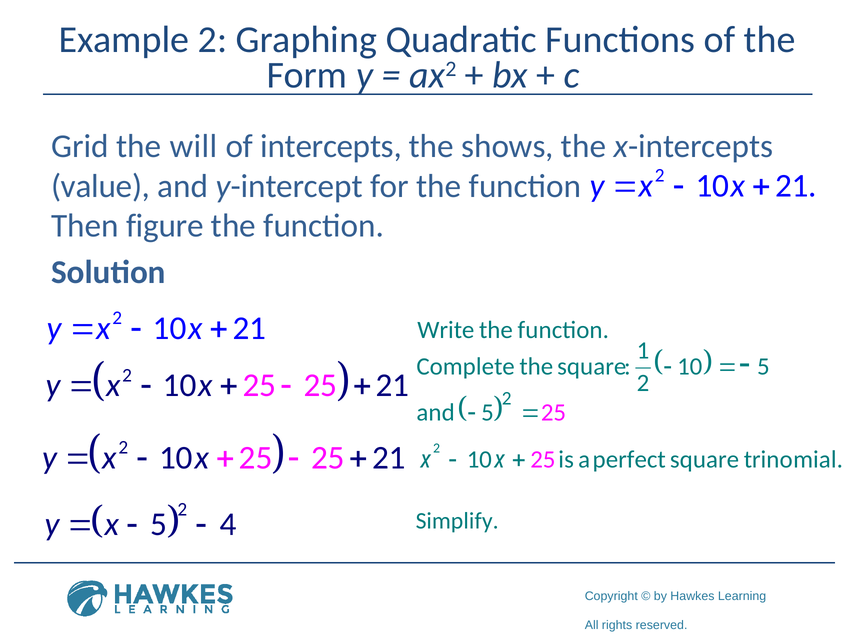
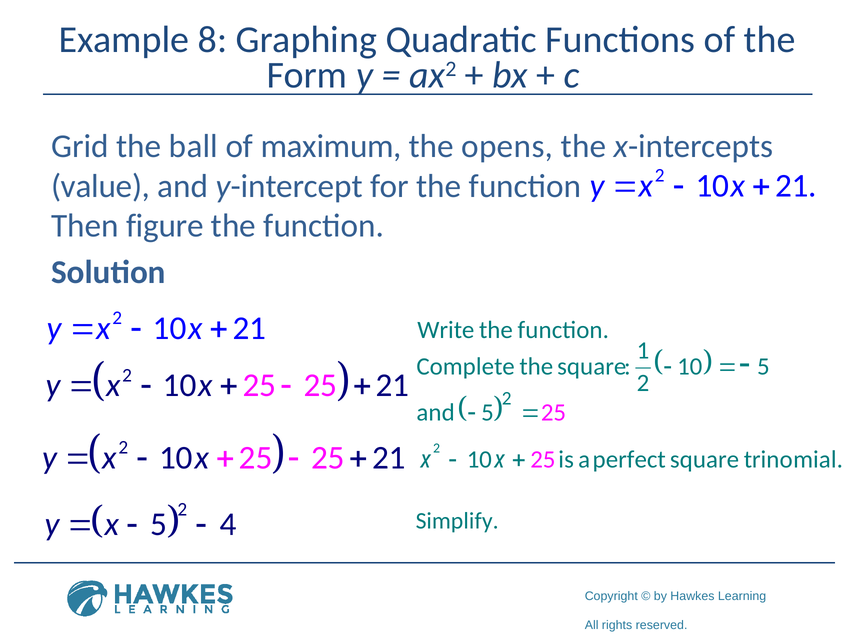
Example 2: 2 -> 8
will: will -> ball
intercepts: intercepts -> maximum
shows: shows -> opens
